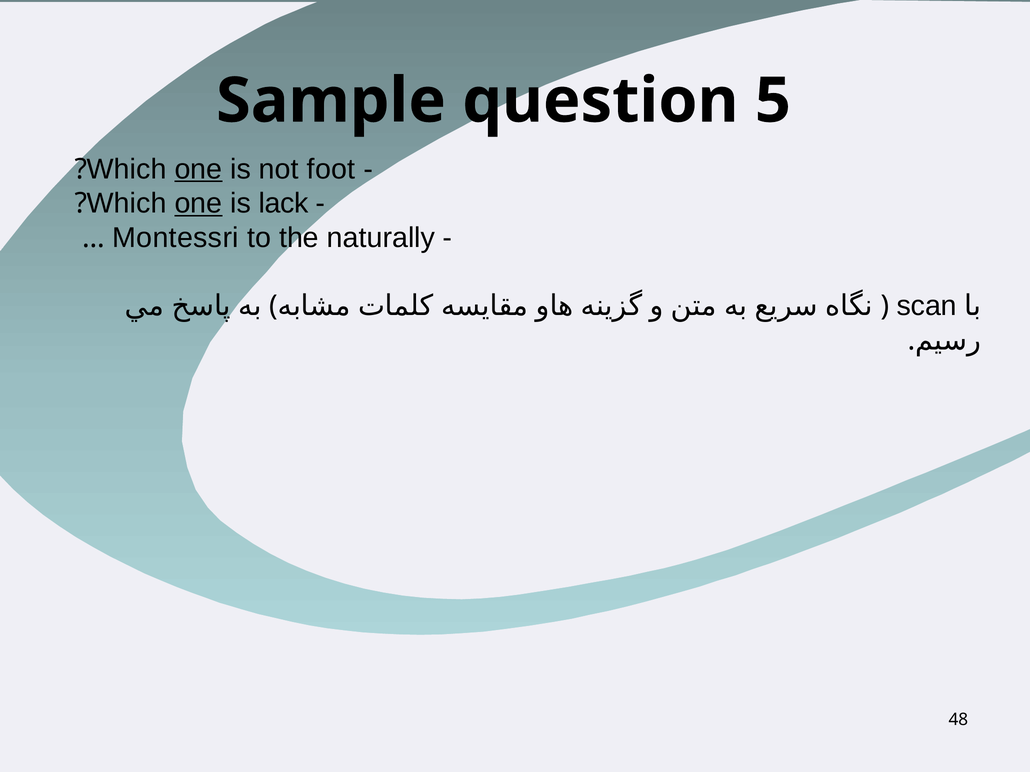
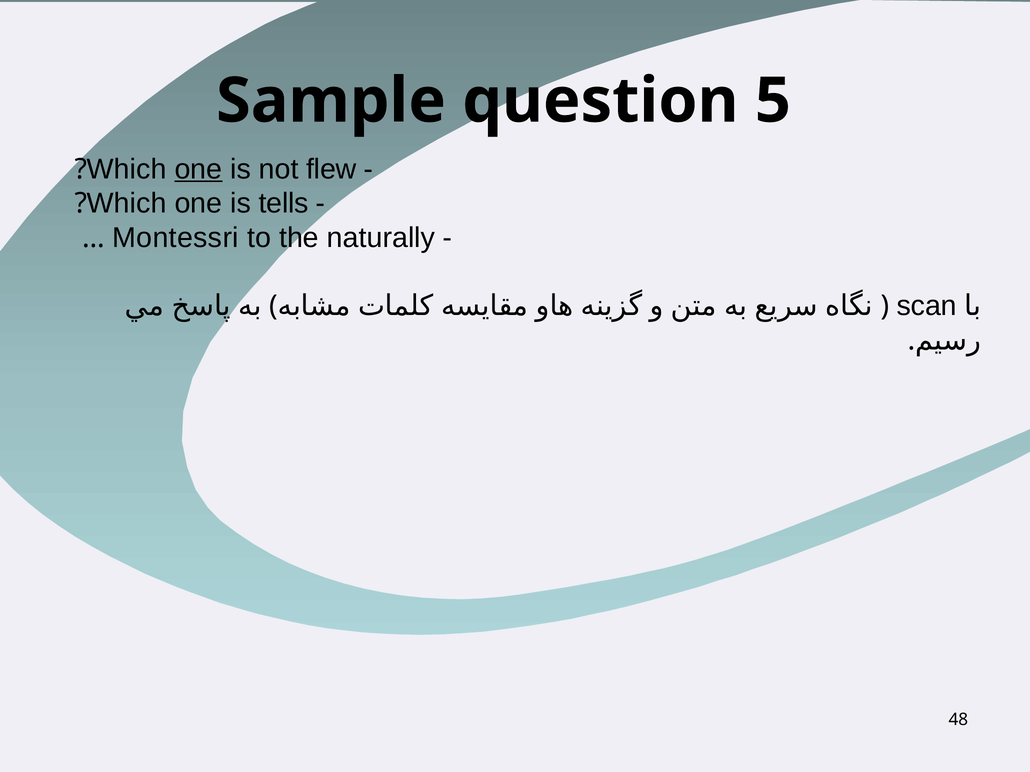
foot: foot -> flew
one at (198, 204) underline: present -> none
lack: lack -> tells
